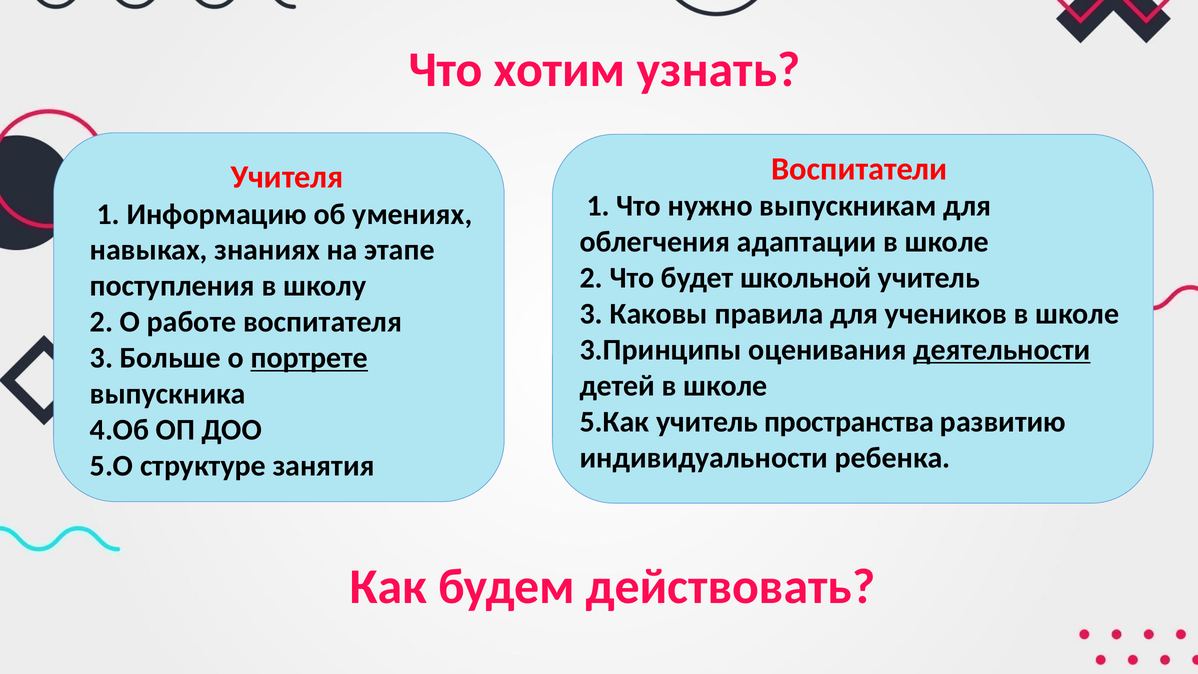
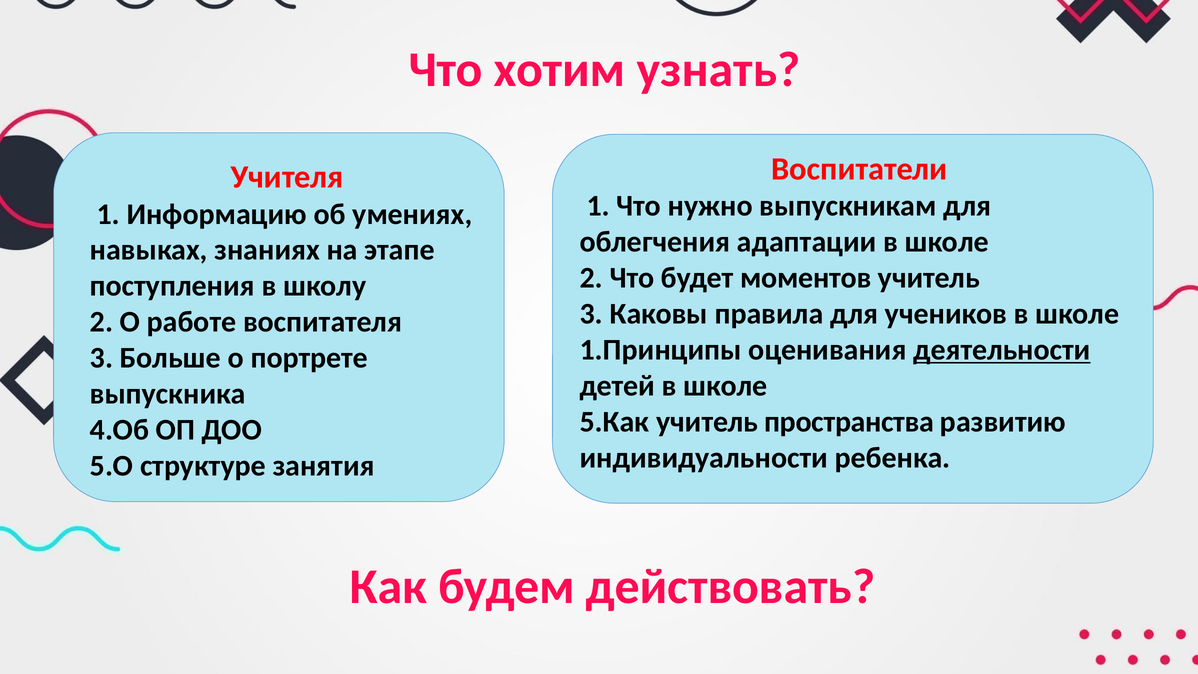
школьной: школьной -> моментов
3.Принципы: 3.Принципы -> 1.Принципы
портрете underline: present -> none
